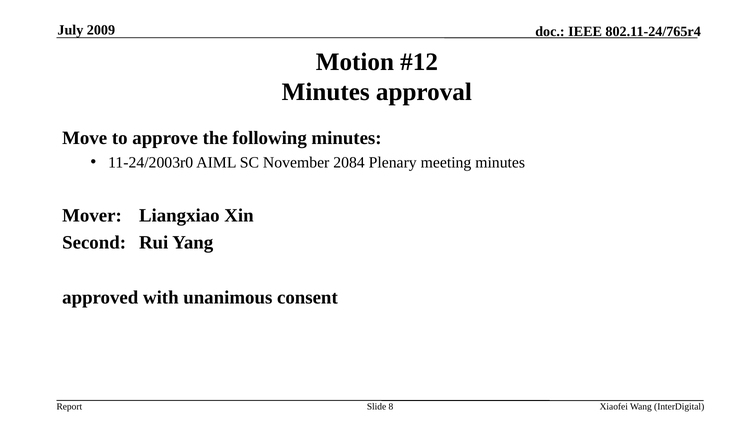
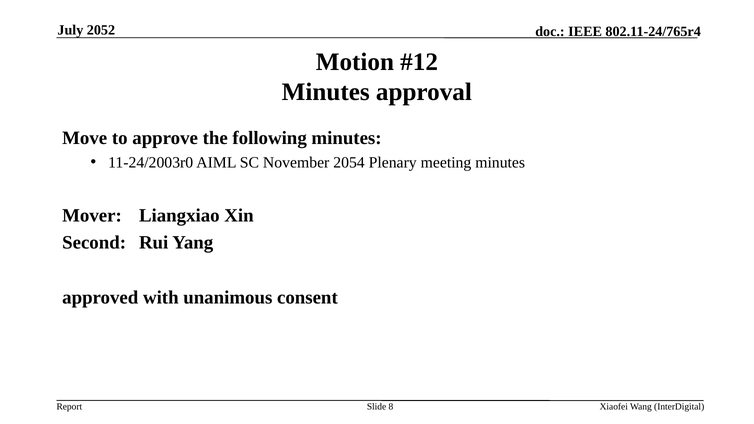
2009: 2009 -> 2052
2084: 2084 -> 2054
